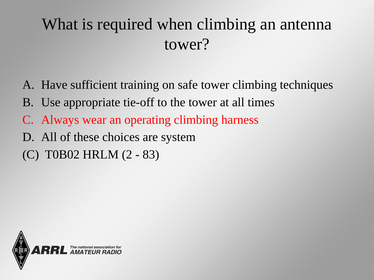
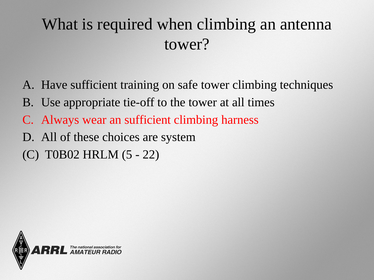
an operating: operating -> sufficient
2: 2 -> 5
83: 83 -> 22
